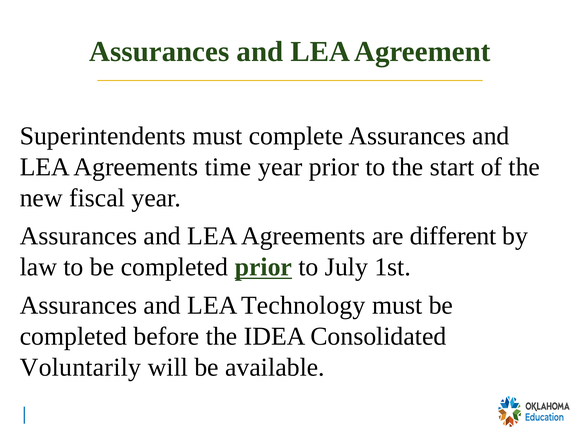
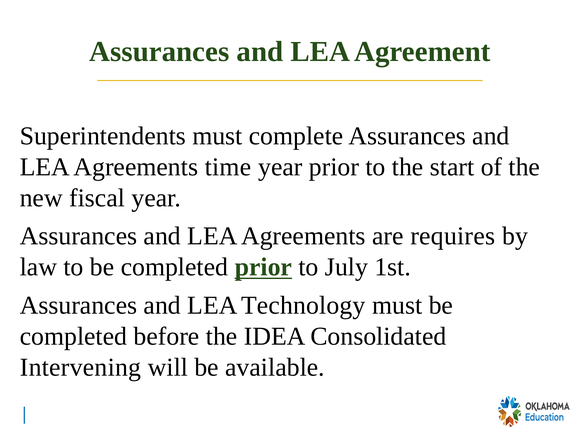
different: different -> requires
Voluntarily: Voluntarily -> Intervening
